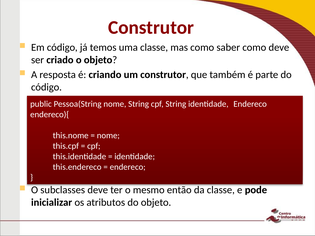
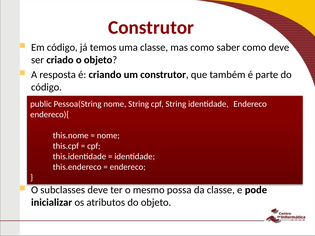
então: então -> possa
